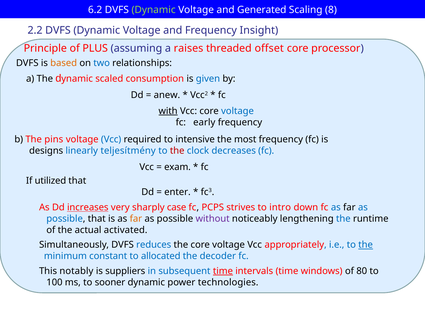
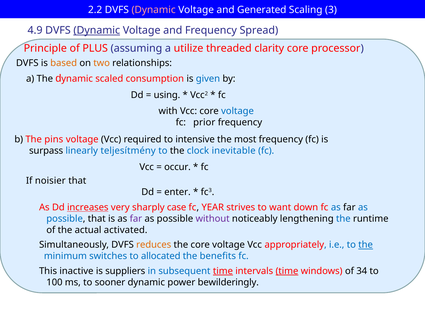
6.2: 6.2 -> 2.2
Dynamic at (154, 10) colour: light green -> pink
8: 8 -> 3
2.2: 2.2 -> 4.9
Dynamic at (97, 31) underline: none -> present
Insight: Insight -> Spread
raises: raises -> utilize
offset: offset -> clarity
two colour: blue -> orange
anew: anew -> using
with underline: present -> none
early: early -> prior
Vcc at (111, 140) colour: blue -> black
designs: designs -> surpass
the at (177, 151) colour: red -> black
decreases: decreases -> inevitable
exam: exam -> occur
utilized: utilized -> noisier
PCPS: PCPS -> YEAR
intro: intro -> want
far at (136, 219) colour: orange -> purple
reduces colour: blue -> orange
constant: constant -> switches
decoder: decoder -> benefits
notably: notably -> inactive
time at (287, 272) underline: none -> present
80: 80 -> 34
technologies: technologies -> bewilderingly
